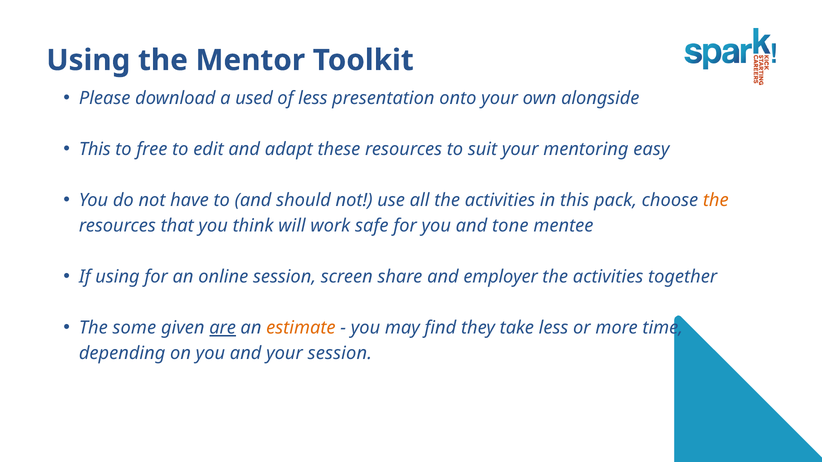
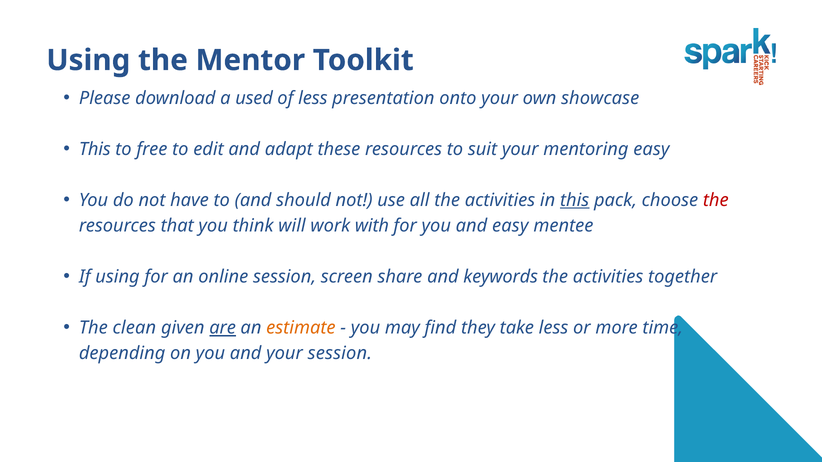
alongside: alongside -> showcase
this at (575, 200) underline: none -> present
the at (716, 200) colour: orange -> red
safe: safe -> with
and tone: tone -> easy
employer: employer -> keywords
some: some -> clean
